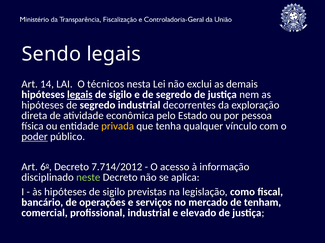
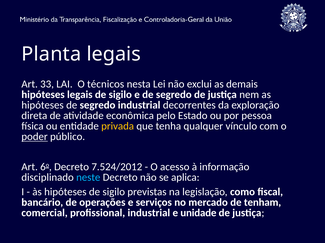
Sendo: Sendo -> Planta
14: 14 -> 33
legais at (80, 95) underline: present -> none
7.714/2012: 7.714/2012 -> 7.524/2012
neste colour: light green -> light blue
elevado: elevado -> unidade
